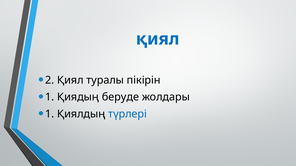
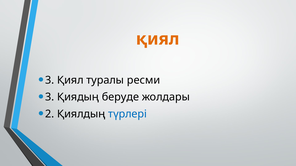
қиял at (158, 39) colour: blue -> orange
2 at (50, 80): 2 -> 3
пікірін: пікірін -> ресми
1 at (50, 97): 1 -> 3
1 at (50, 114): 1 -> 2
